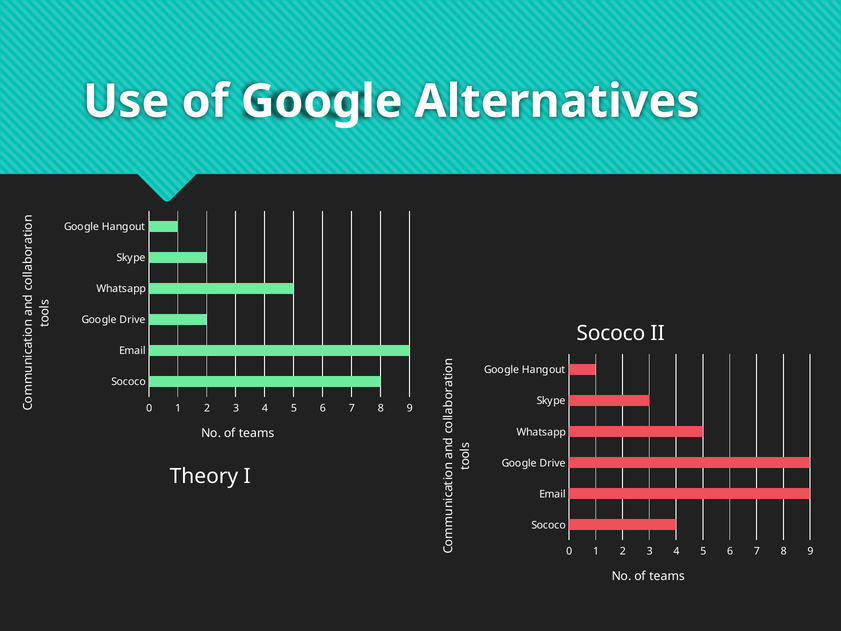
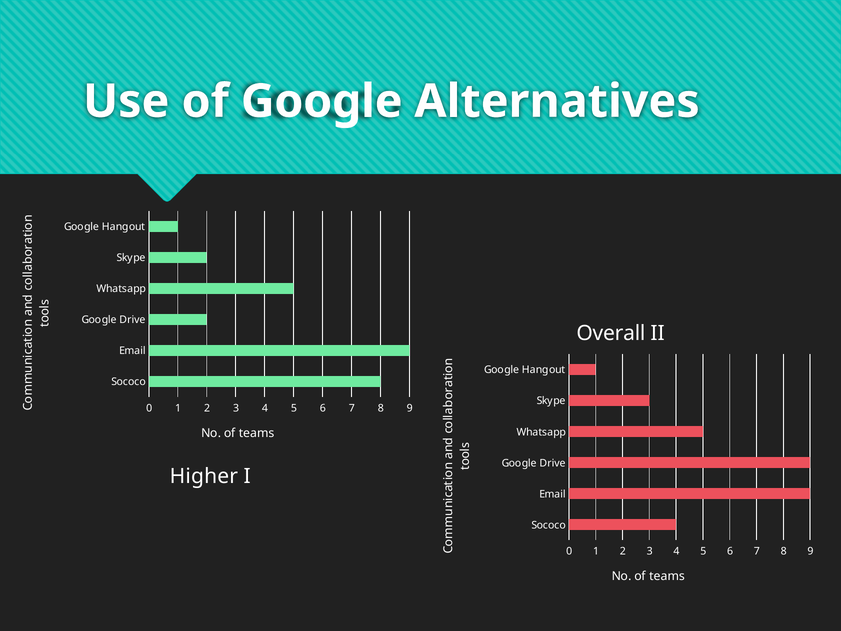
Sococo at (611, 333): Sococo -> Overall
Theory: Theory -> Higher
